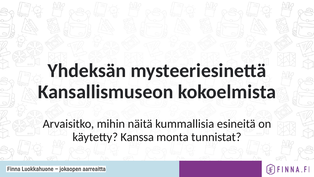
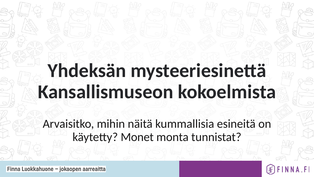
Kanssa: Kanssa -> Monet
